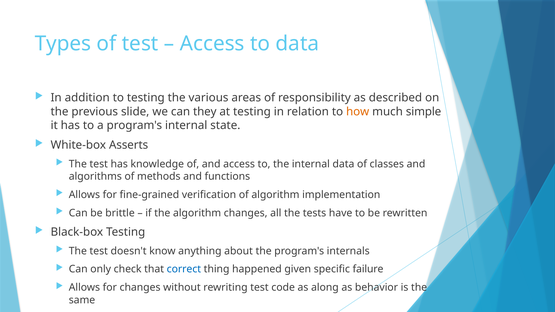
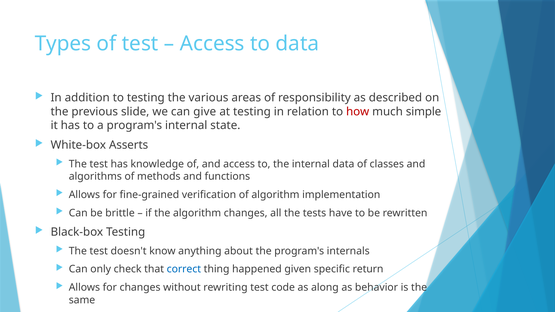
they: they -> give
how colour: orange -> red
failure: failure -> return
